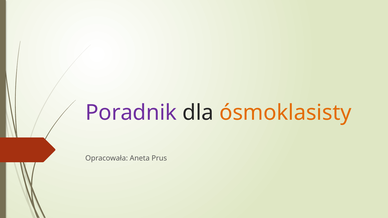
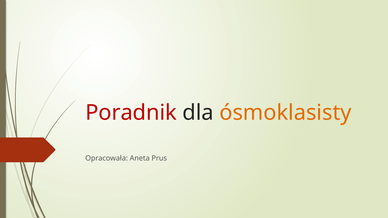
Poradnik colour: purple -> red
